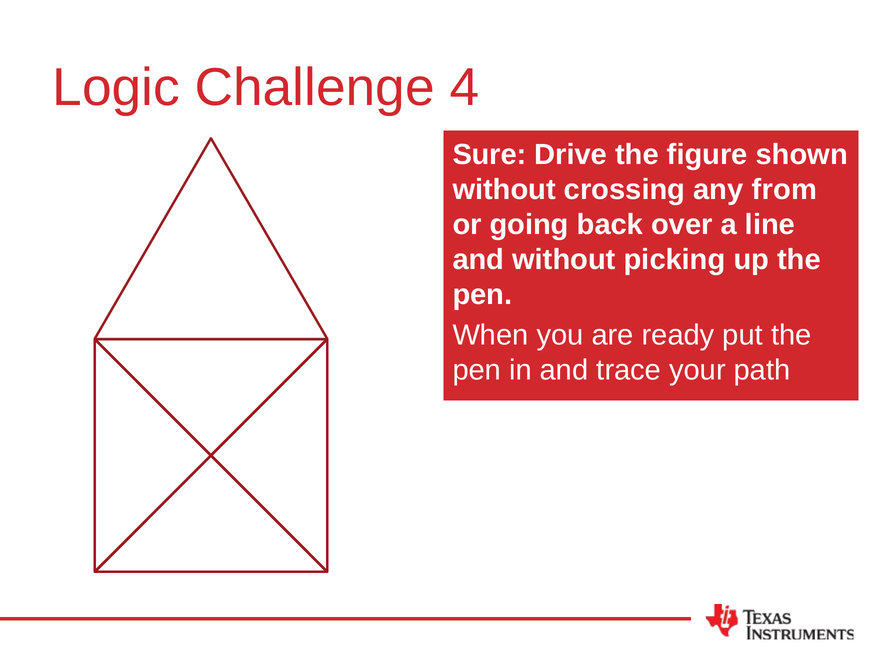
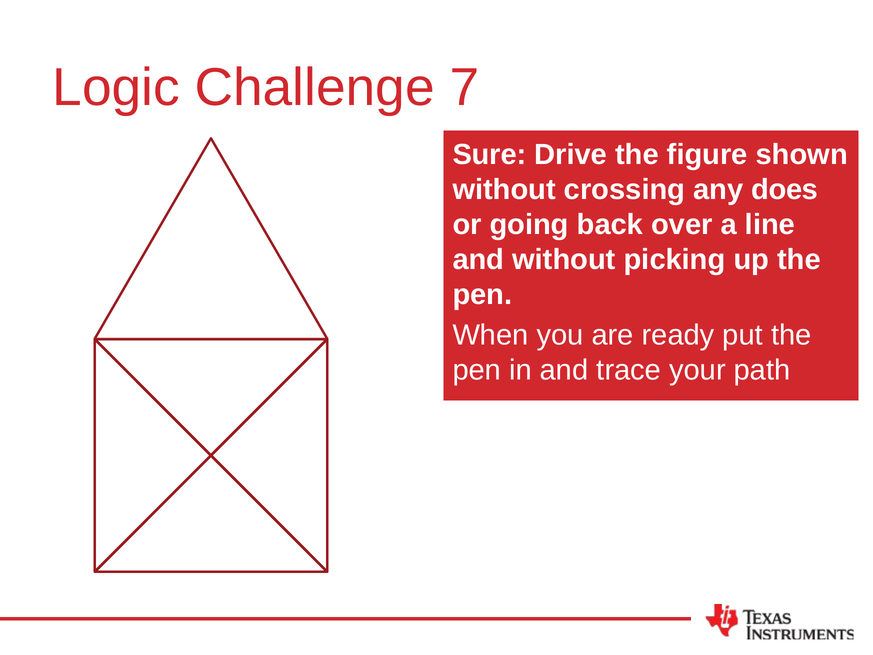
4: 4 -> 7
from: from -> does
